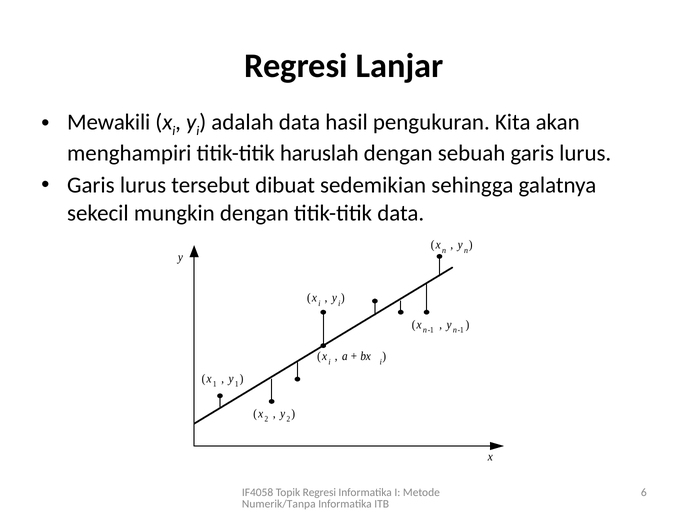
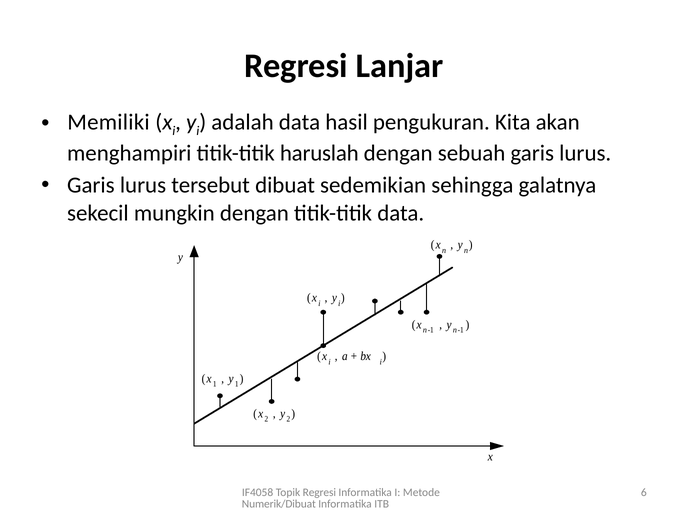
Mewakili: Mewakili -> Memiliki
Numerik/Tanpa: Numerik/Tanpa -> Numerik/Dibuat
